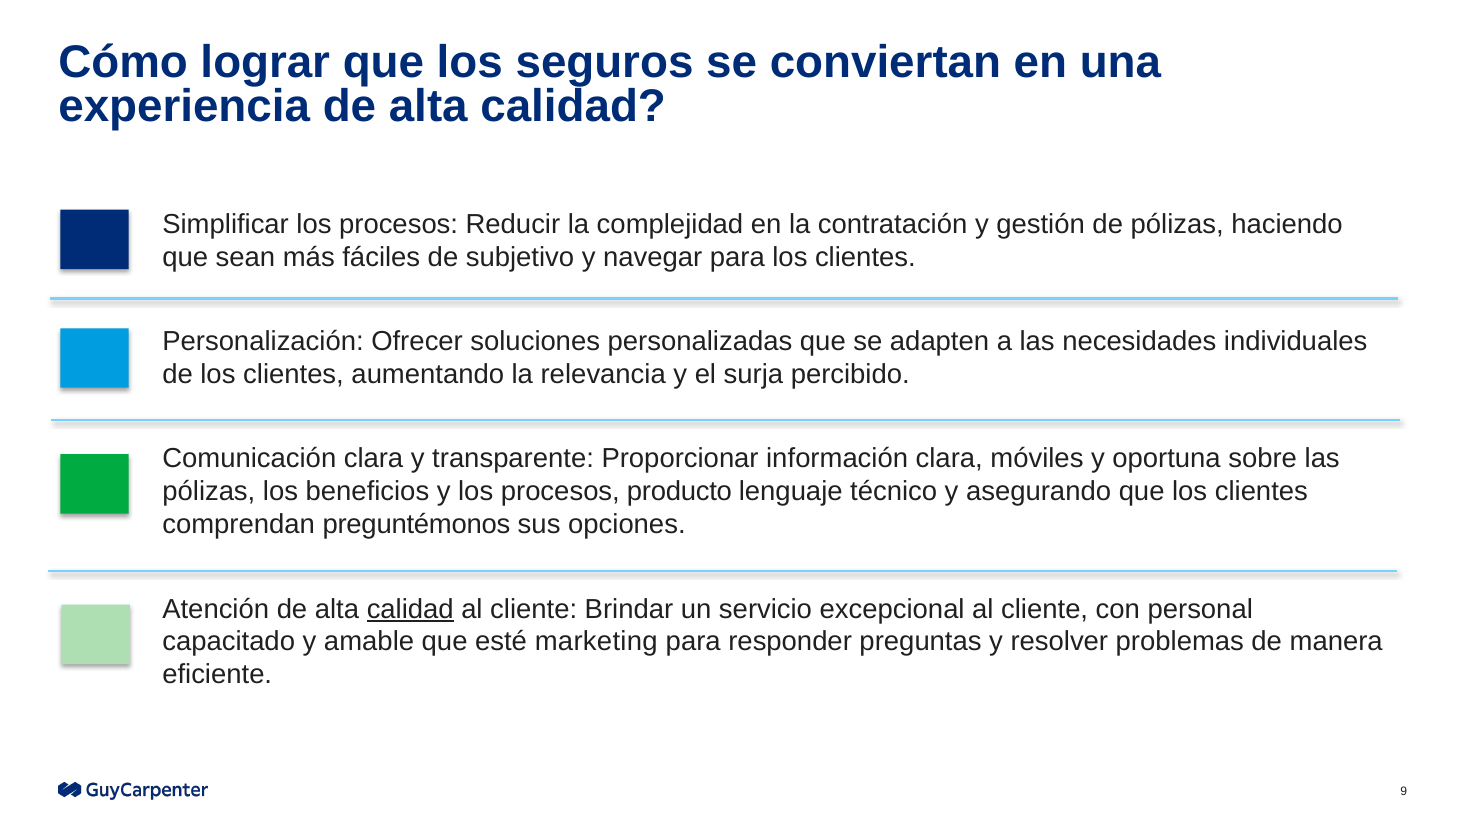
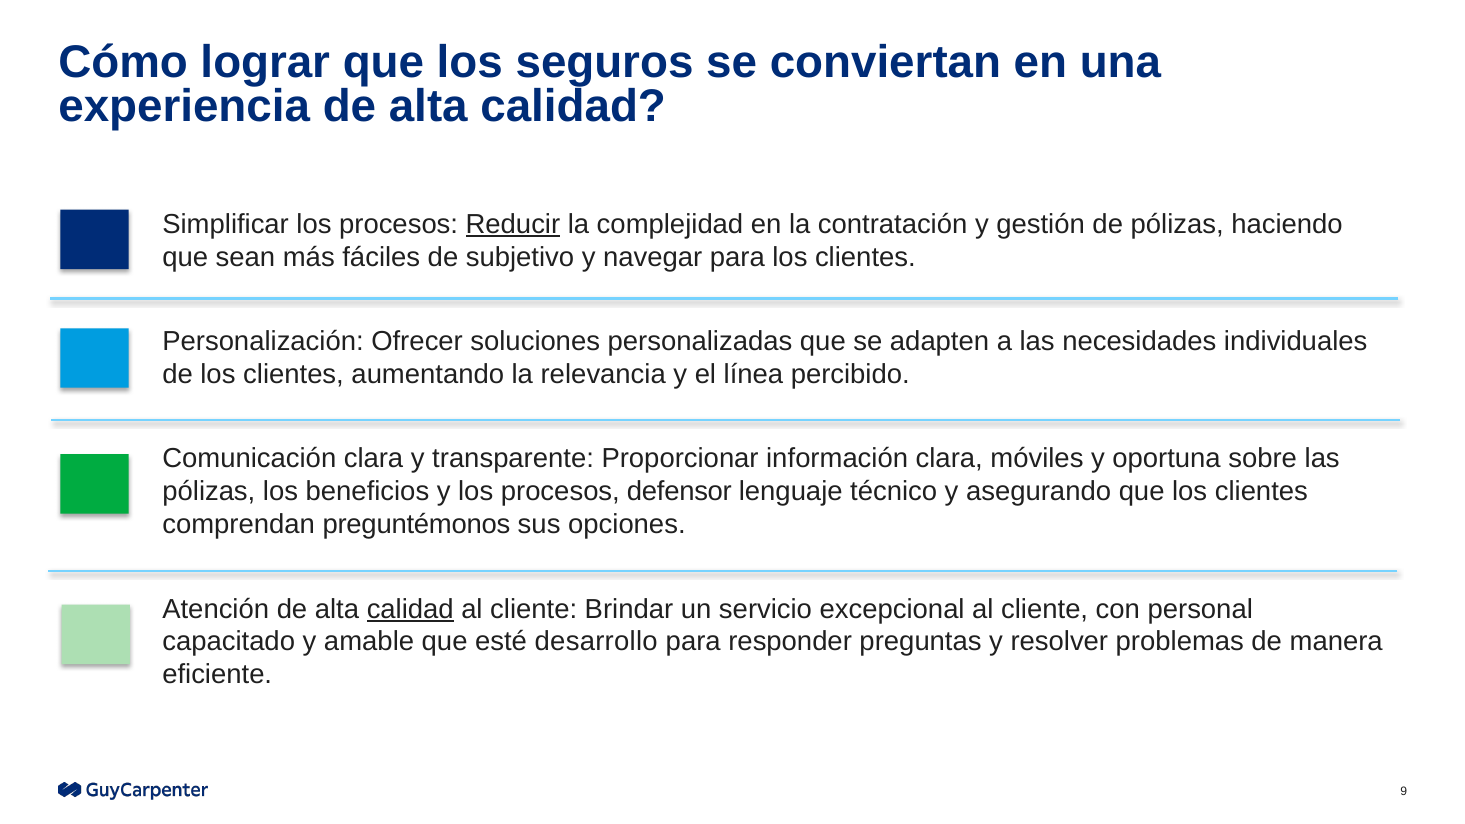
Reducir underline: none -> present
surja: surja -> línea
producto: producto -> defensor
marketing: marketing -> desarrollo
